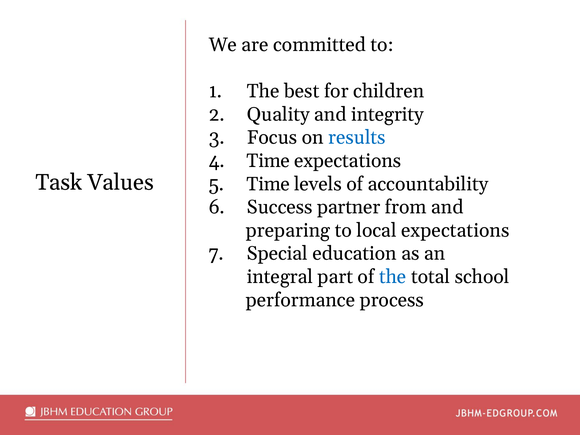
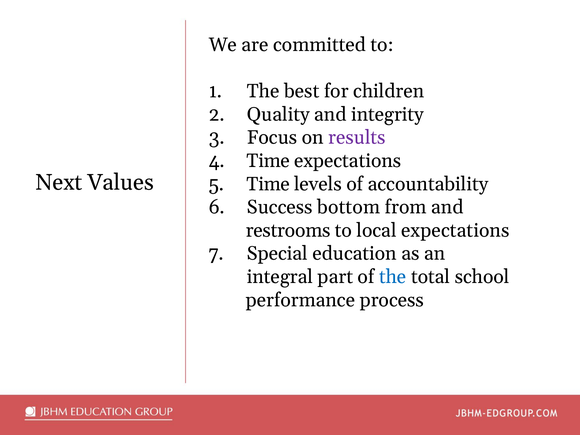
results colour: blue -> purple
Task: Task -> Next
partner: partner -> bottom
preparing: preparing -> restrooms
